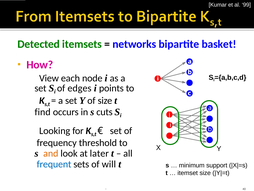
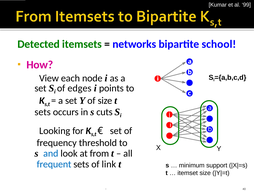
basket: basket -> school
find at (43, 112): find -> sets
and colour: orange -> blue
later: later -> from
will: will -> link
